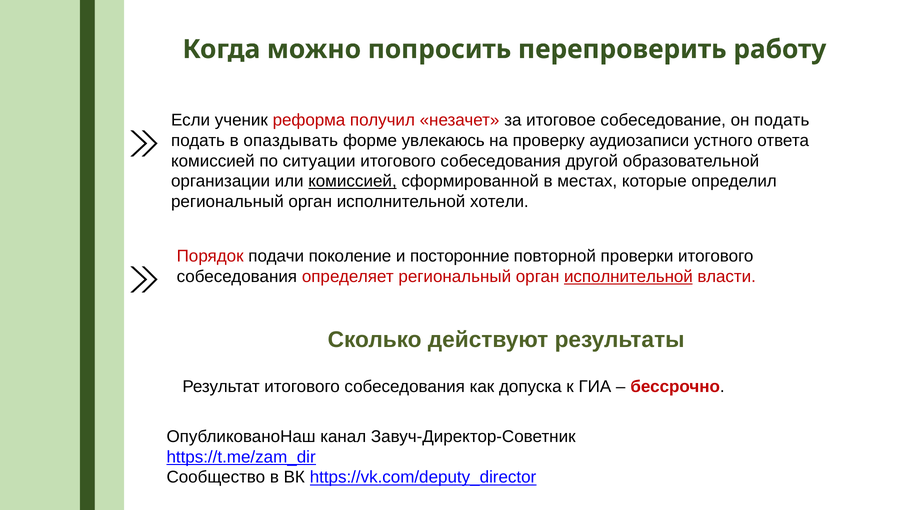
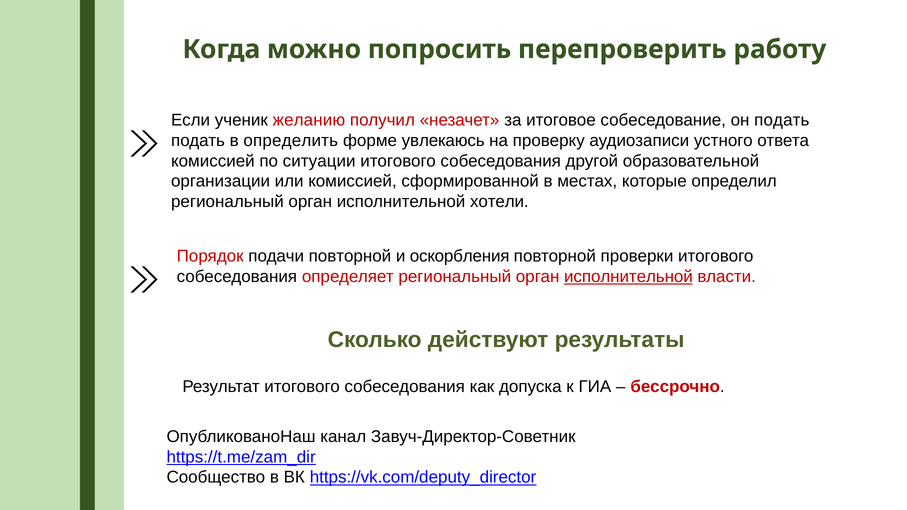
реформа: реформа -> желанию
опаздывать: опаздывать -> определить
комиссией at (353, 181) underline: present -> none
подачи поколение: поколение -> повторной
посторонние: посторонние -> оскорбления
